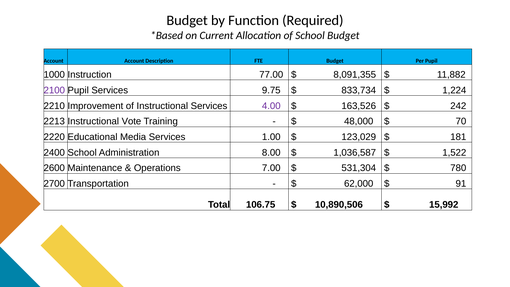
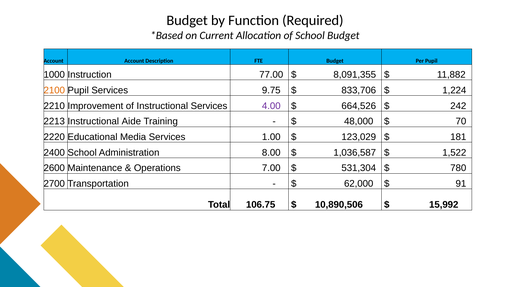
2100 colour: purple -> orange
833,734: 833,734 -> 833,706
163,526: 163,526 -> 664,526
Vote: Vote -> Aide
